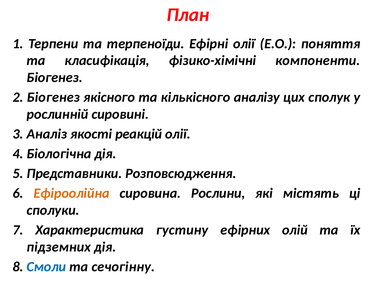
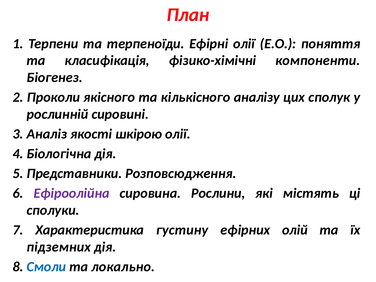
2 Біогенез: Біогенез -> Проколи
реакцій: реакцій -> шкірою
Ефіроолійна colour: orange -> purple
сечогінну: сечогінну -> локально
